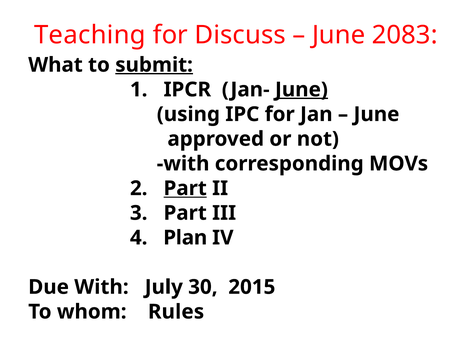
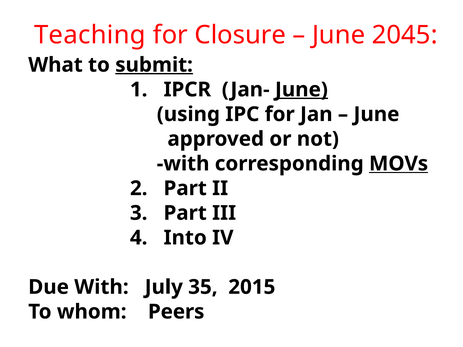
Discuss: Discuss -> Closure
2083: 2083 -> 2045
MOVs underline: none -> present
Part at (185, 188) underline: present -> none
Plan: Plan -> Into
30: 30 -> 35
Rules: Rules -> Peers
